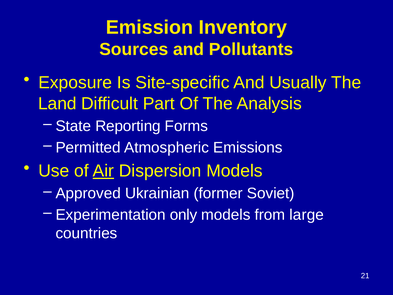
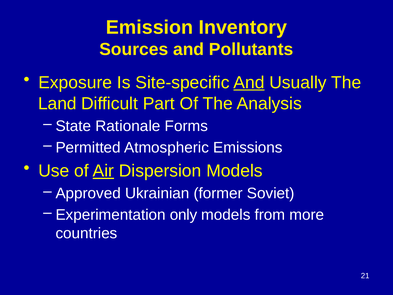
And at (249, 82) underline: none -> present
Reporting: Reporting -> Rationale
large: large -> more
